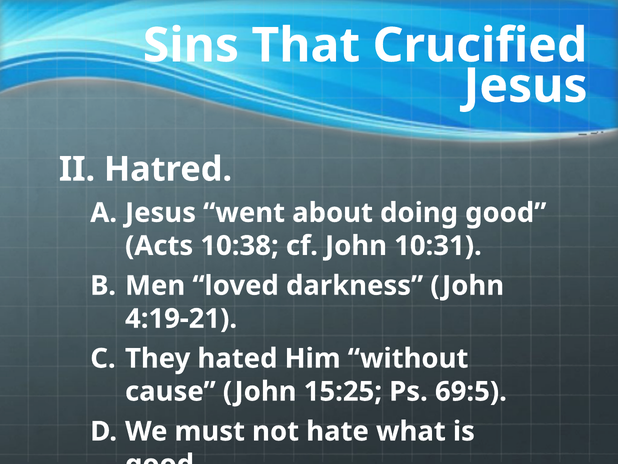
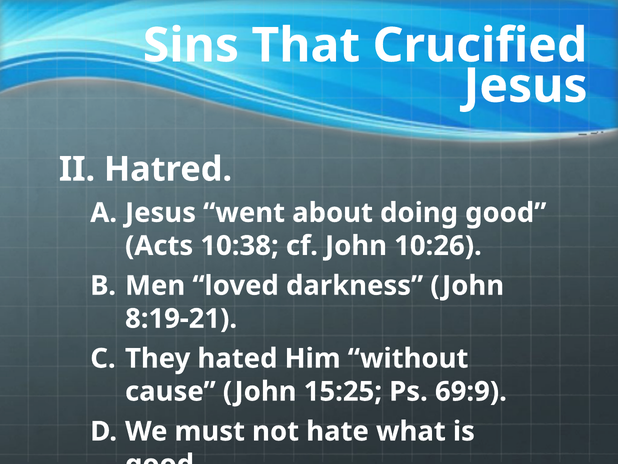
10:31: 10:31 -> 10:26
4:19-21: 4:19-21 -> 8:19-21
69:5: 69:5 -> 69:9
